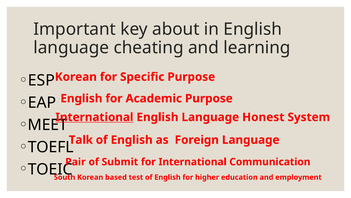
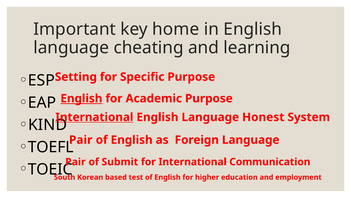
about: about -> home
Korean at (76, 77): Korean -> Setting
English at (81, 98) underline: none -> present
MEET: MEET -> KIND
Talk at (81, 140): Talk -> Pair
